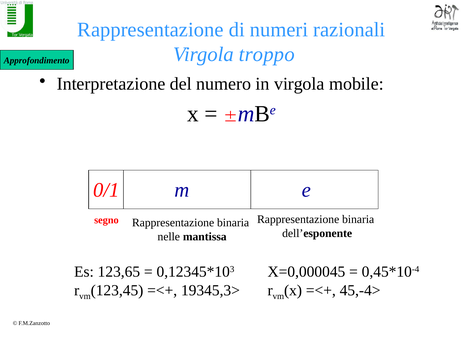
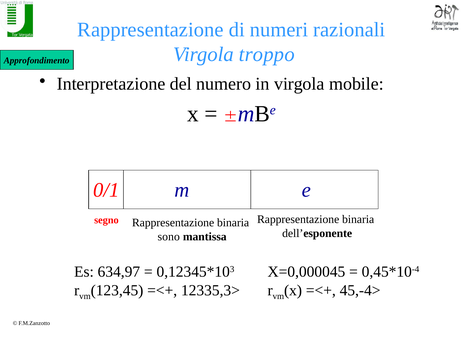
nelle: nelle -> sono
123,65: 123,65 -> 634,97
19345,3>: 19345,3> -> 12335,3>
